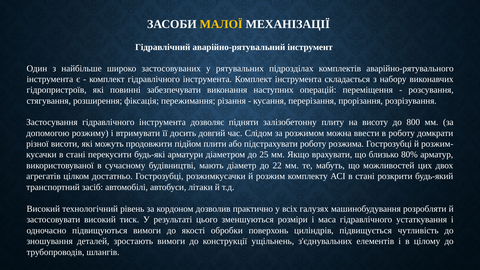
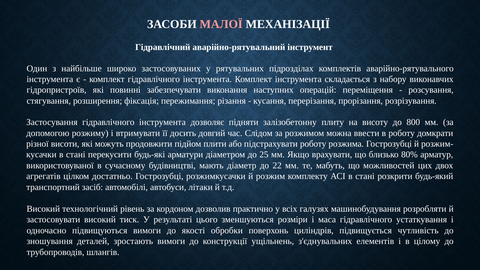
МАЛОЇ colour: yellow -> pink
